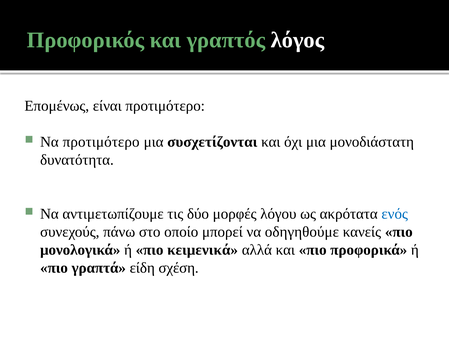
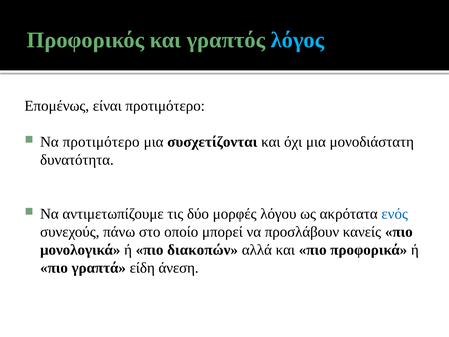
λόγος colour: white -> light blue
οδηγηθούμε: οδηγηθούμε -> προσλάβουν
κειμενικά: κειμενικά -> διακοπών
σχέση: σχέση -> άνεση
